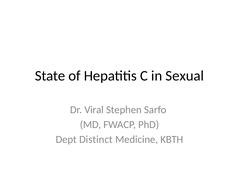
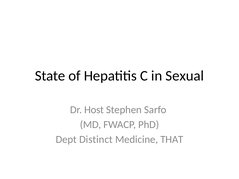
Viral: Viral -> Host
KBTH: KBTH -> THAT
